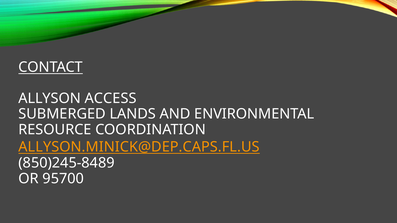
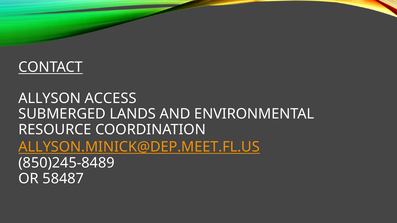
ALLYSON.MINICK@DEP.CAPS.FL.US: ALLYSON.MINICK@DEP.CAPS.FL.US -> ALLYSON.MINICK@DEP.MEET.FL.US
95700: 95700 -> 58487
